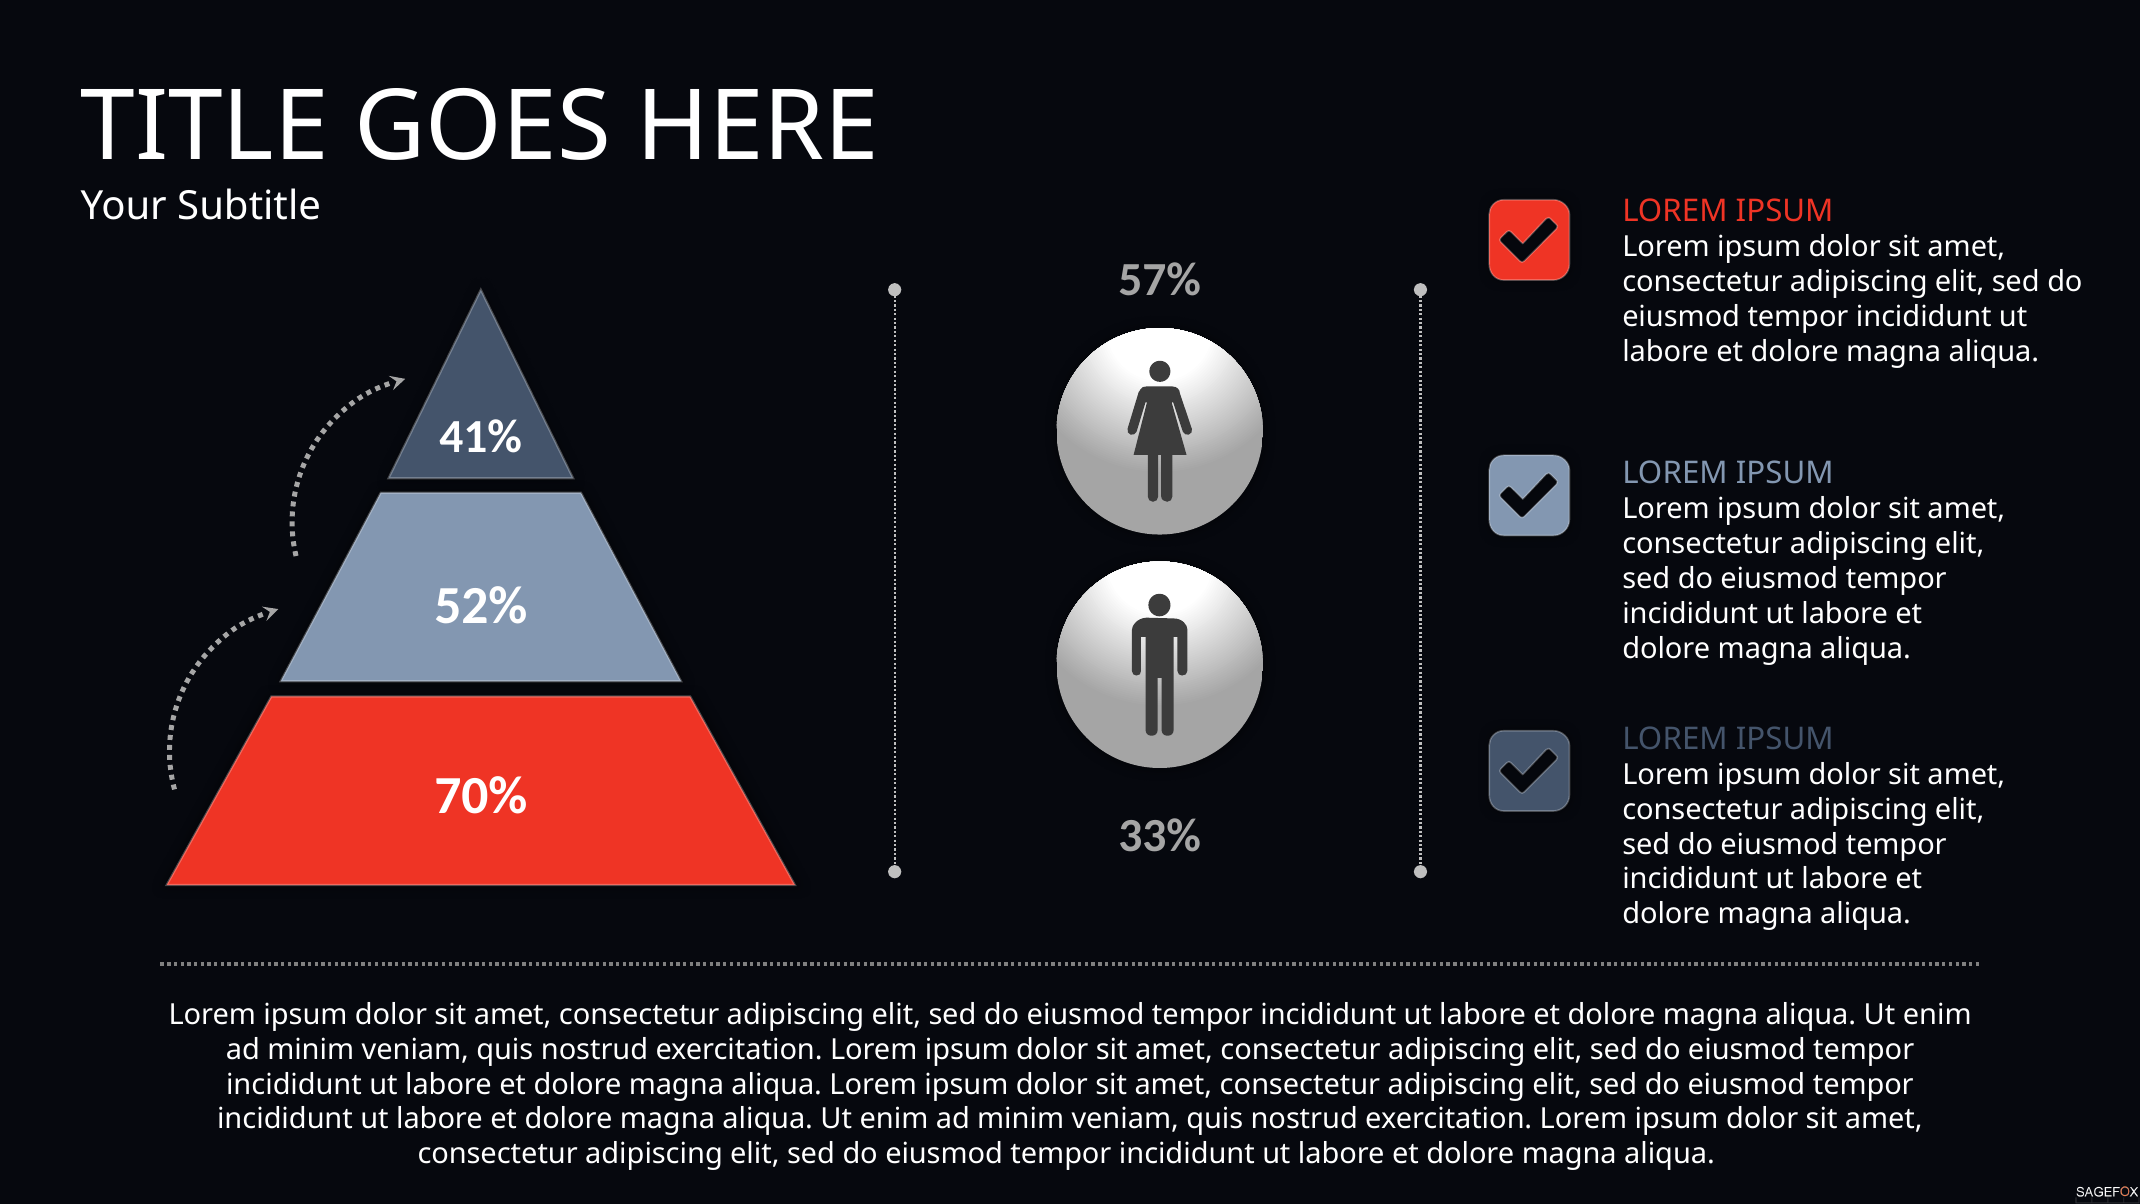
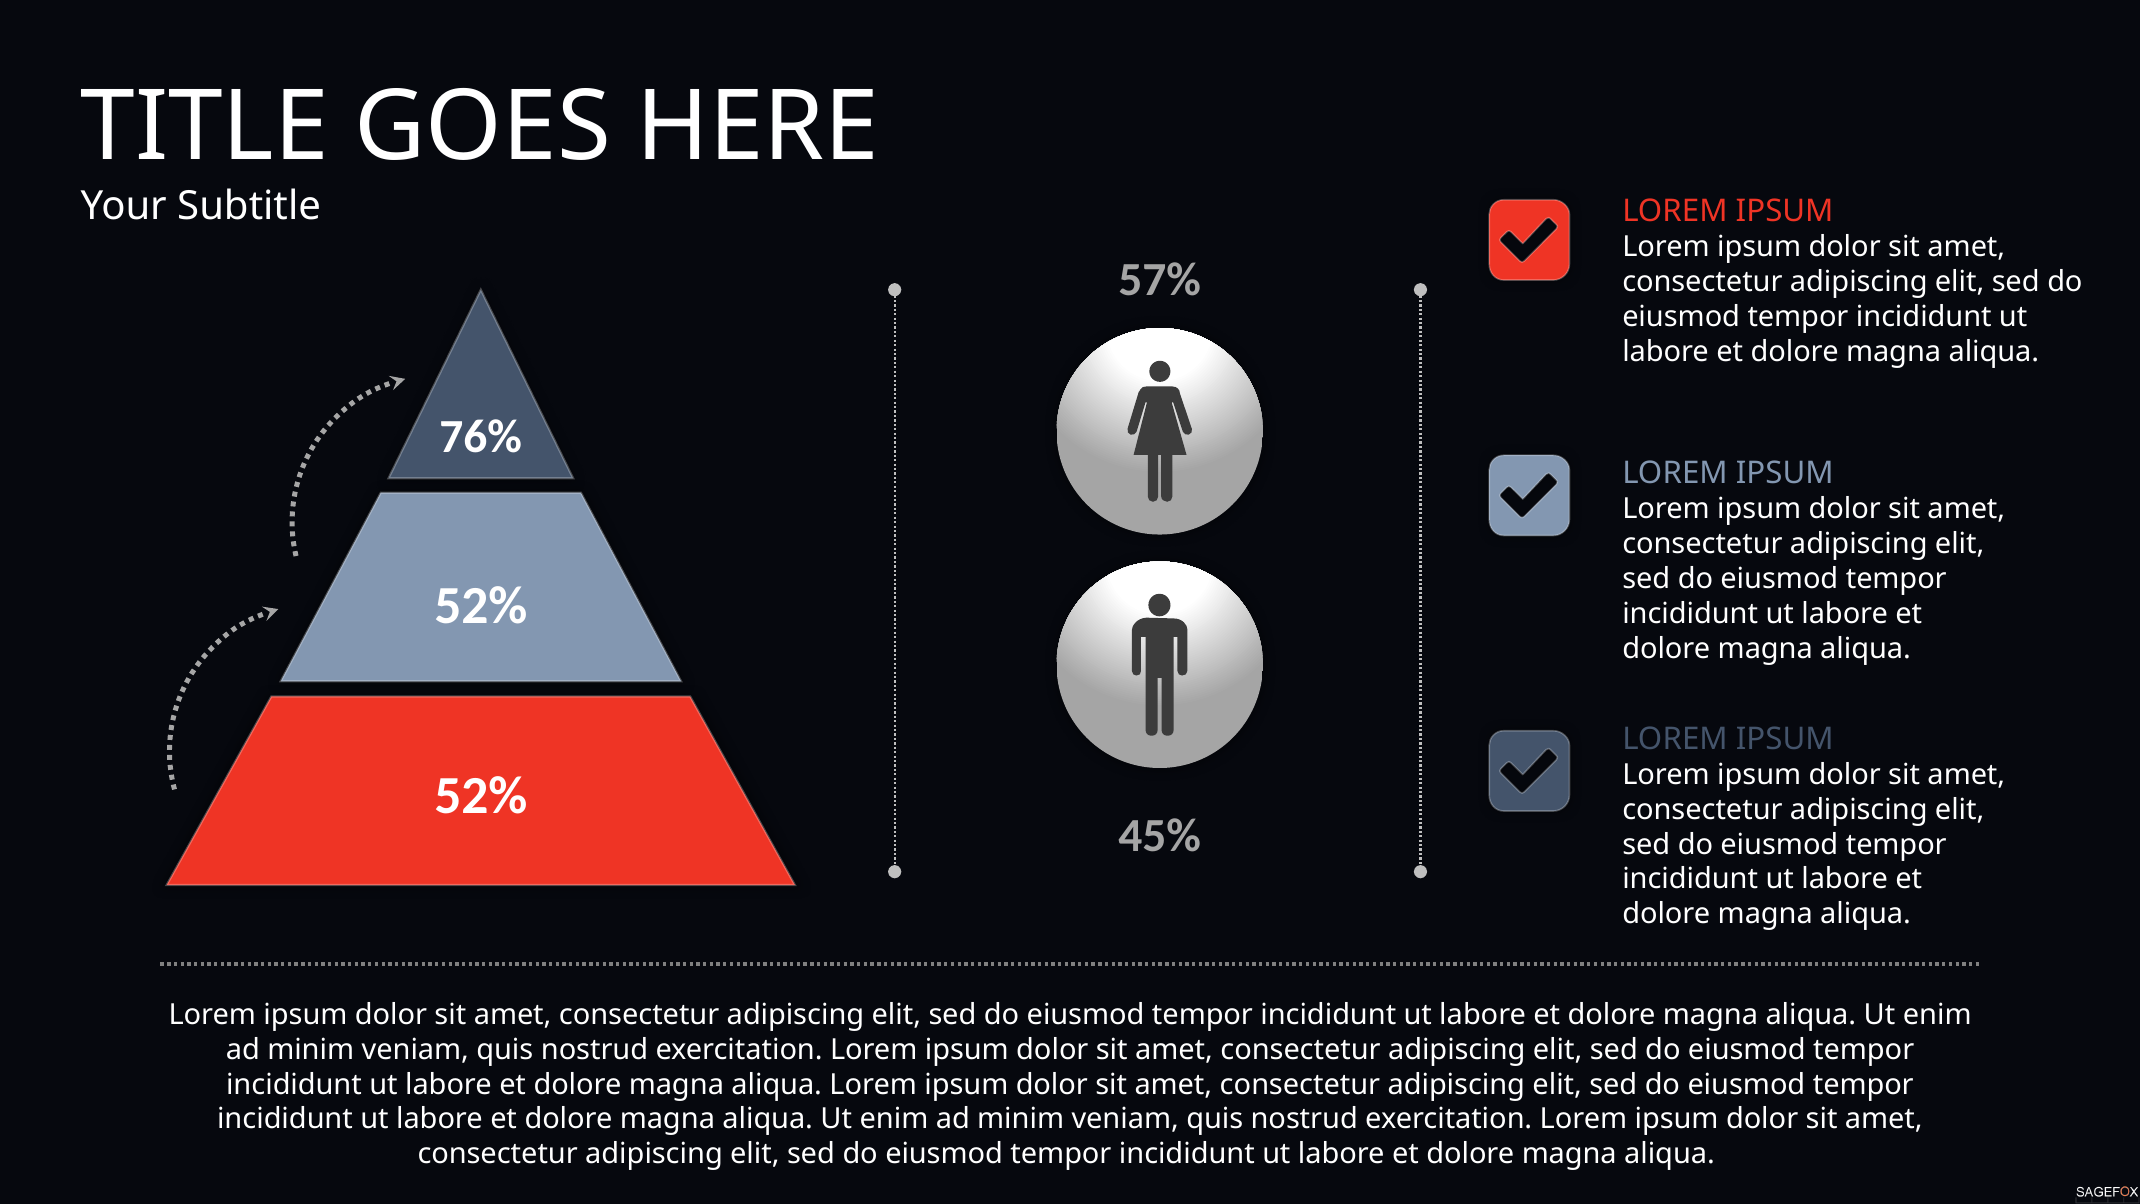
41%: 41% -> 76%
70% at (481, 796): 70% -> 52%
33%: 33% -> 45%
